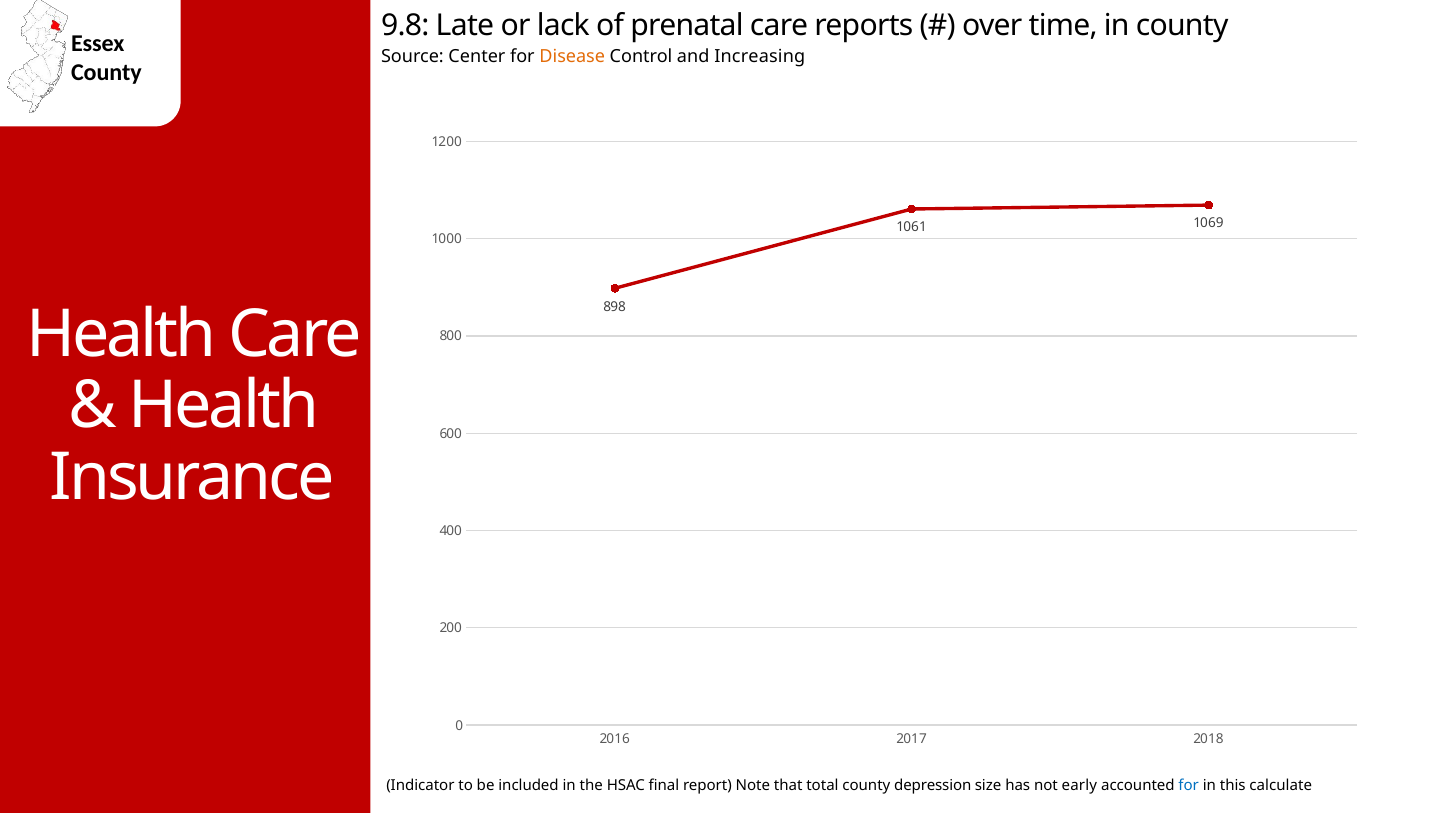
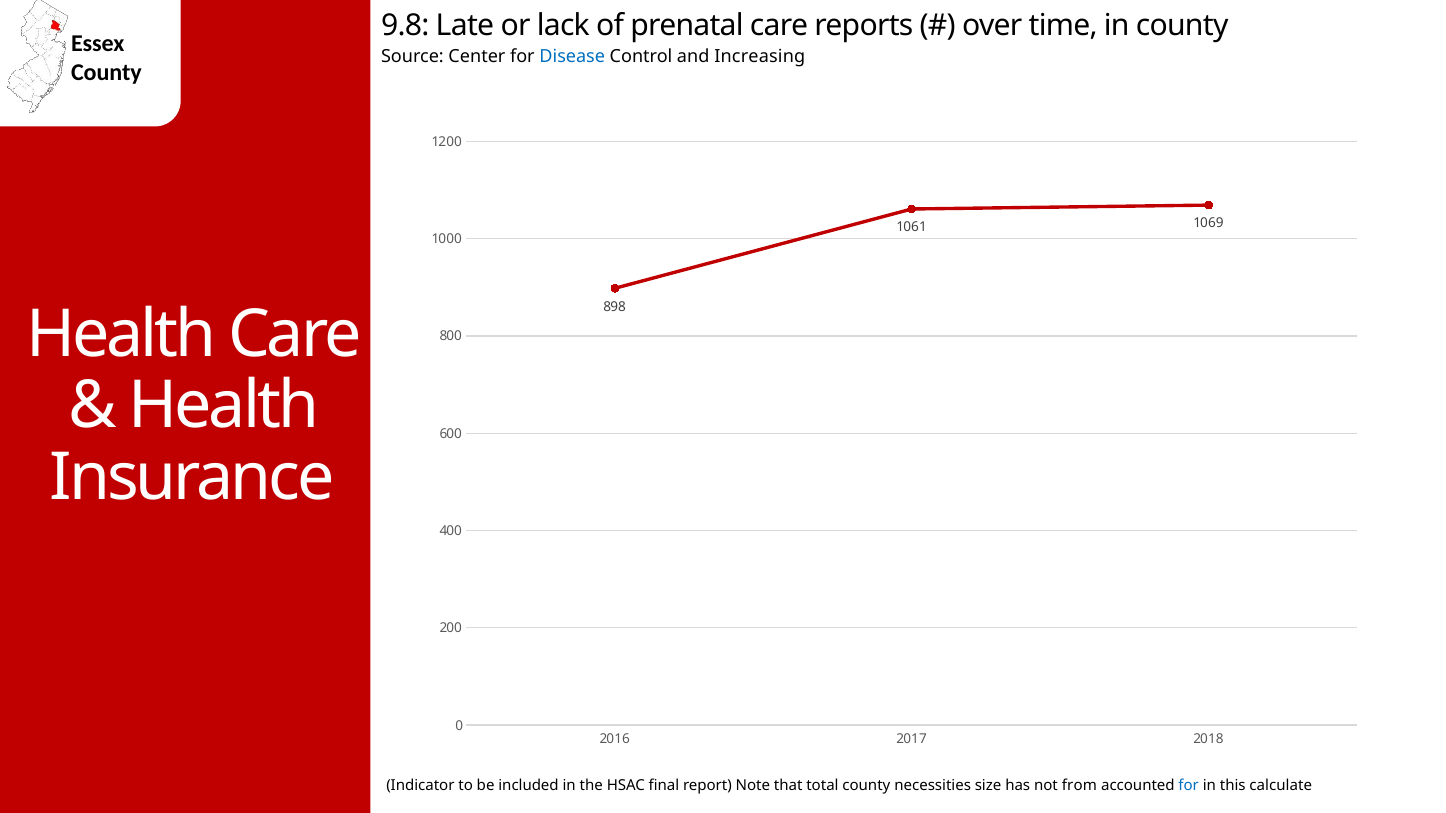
Disease colour: orange -> blue
depression: depression -> necessities
early: early -> from
